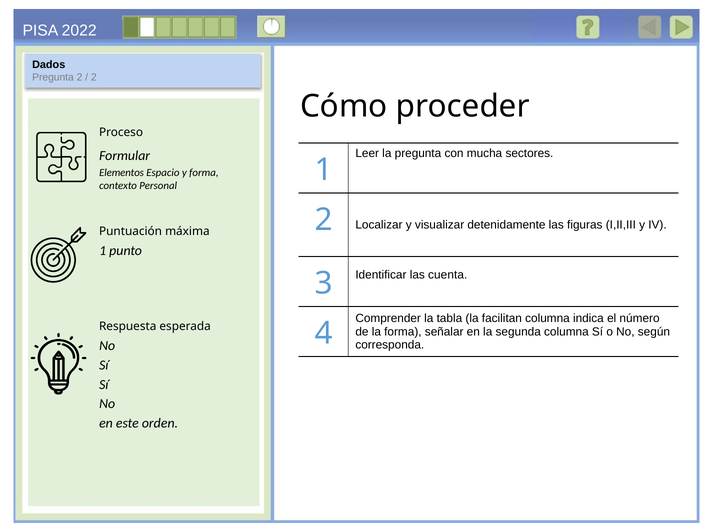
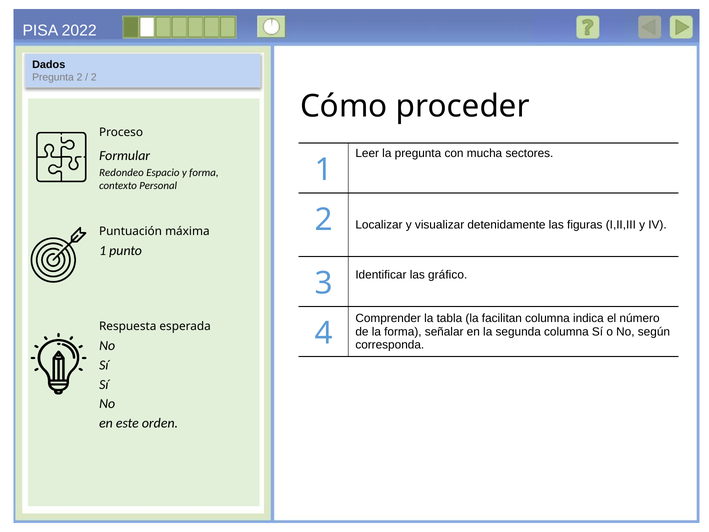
Elementos: Elementos -> Redondeo
cuenta: cuenta -> gráfico
